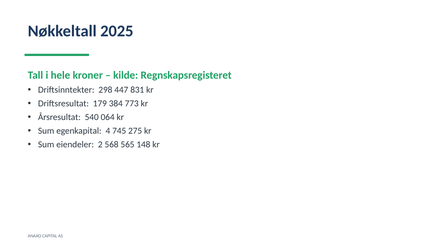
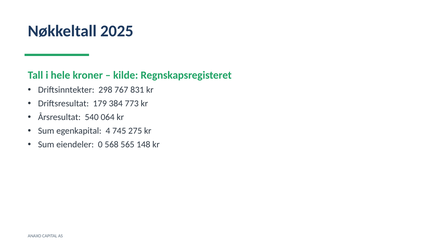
447: 447 -> 767
2: 2 -> 0
